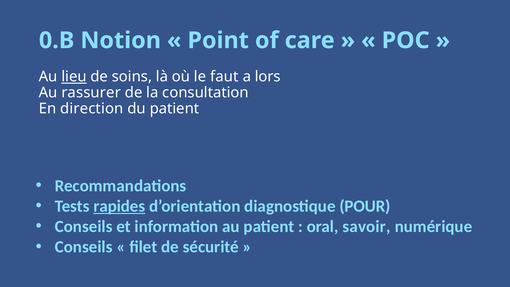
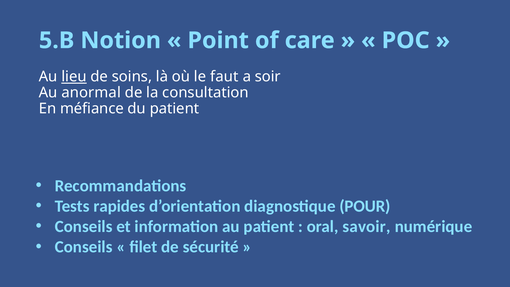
0.B: 0.B -> 5.B
lors: lors -> soir
rassurer: rassurer -> anormal
direction: direction -> méfiance
rapides underline: present -> none
